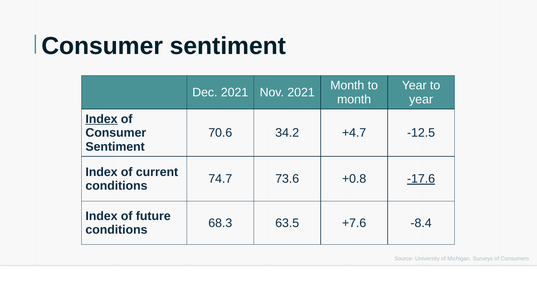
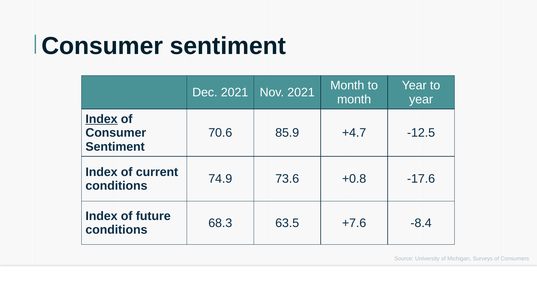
34.2: 34.2 -> 85.9
74.7: 74.7 -> 74.9
-17.6 underline: present -> none
